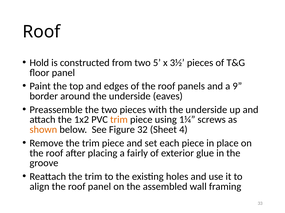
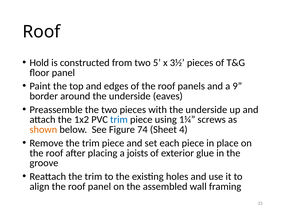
trim at (119, 120) colour: orange -> blue
32: 32 -> 74
fairly: fairly -> joists
